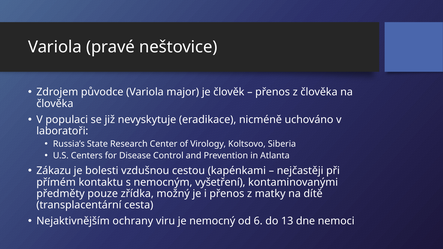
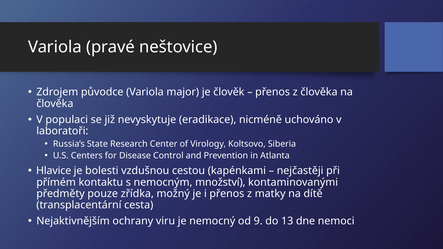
Zákazu: Zákazu -> Hlavice
vyšetření: vyšetření -> množství
6: 6 -> 9
